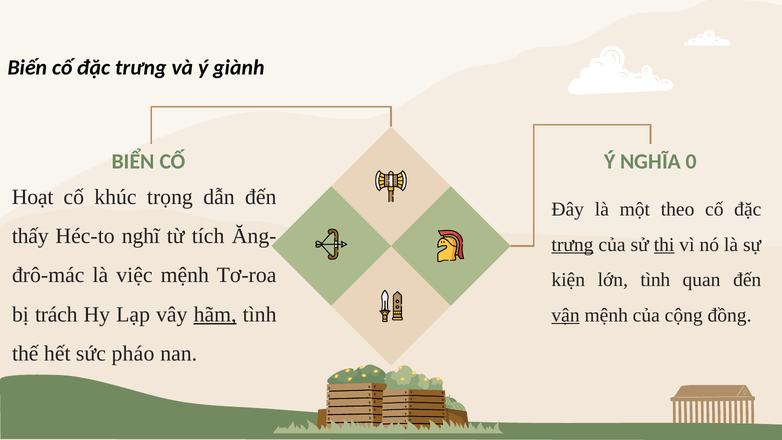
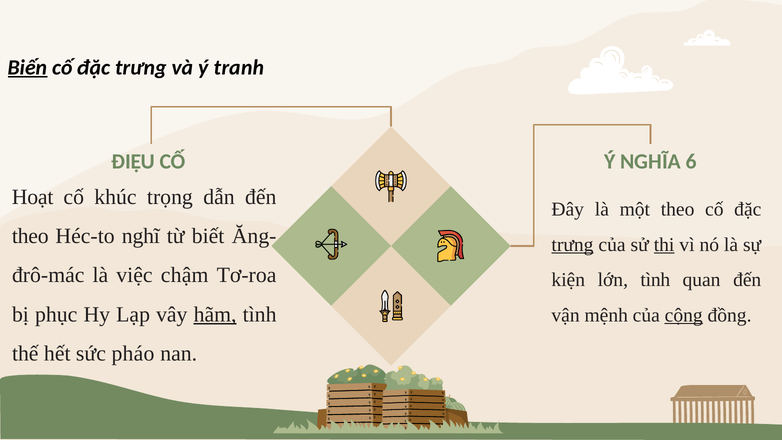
Biến underline: none -> present
giành: giành -> tranh
BIỂN: BIỂN -> ĐIỆU
0: 0 -> 6
thấy at (30, 236): thấy -> theo
tích: tích -> biết
việc mệnh: mệnh -> chậm
trách: trách -> phục
vận underline: present -> none
cộng underline: none -> present
